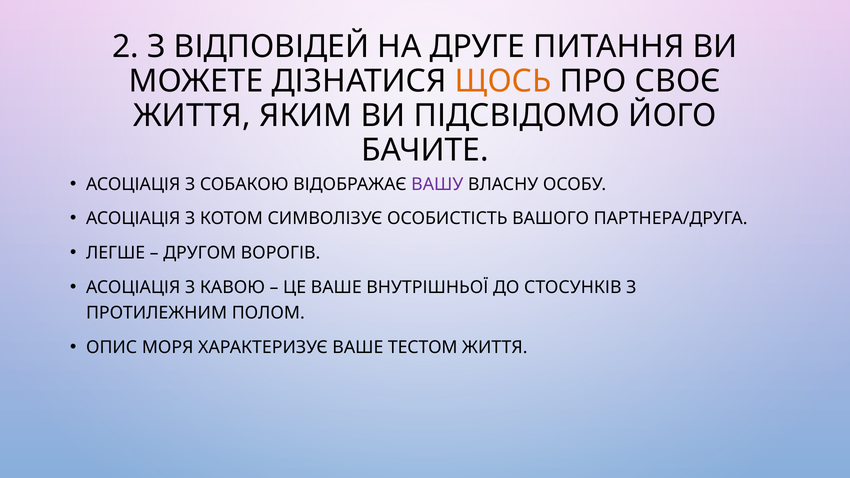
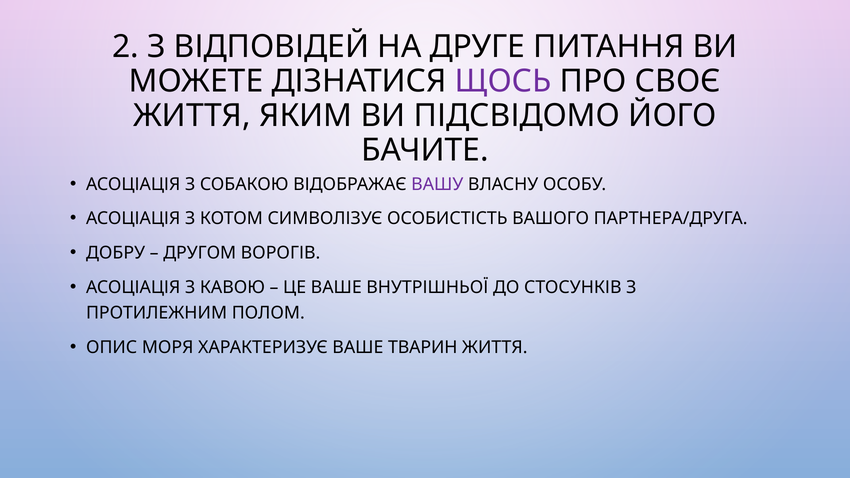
ЩОСЬ colour: orange -> purple
ЛЕГШЕ: ЛЕГШЕ -> ДОБРУ
ТЕСТОМ: ТЕСТОМ -> ТВАРИН
